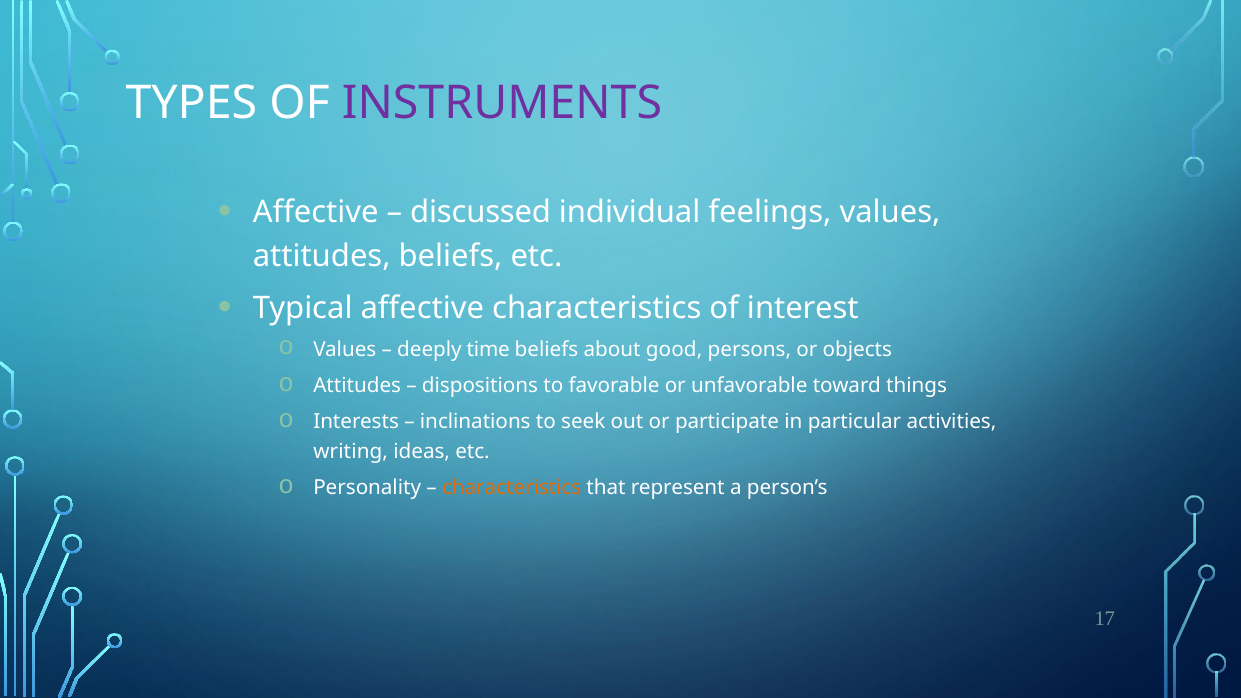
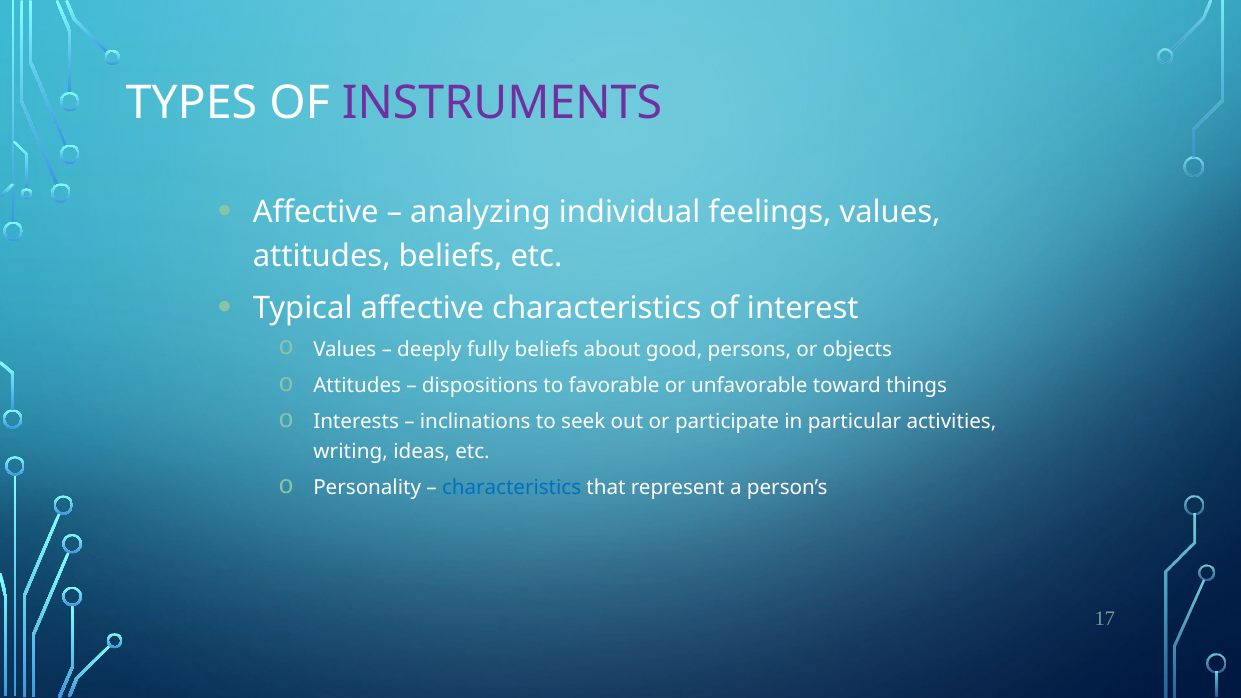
discussed: discussed -> analyzing
time: time -> fully
characteristics at (512, 488) colour: orange -> blue
